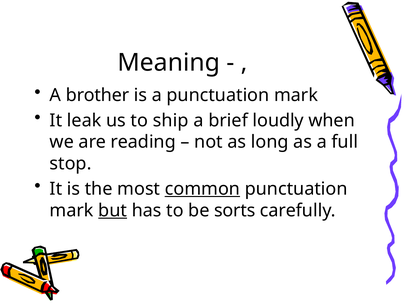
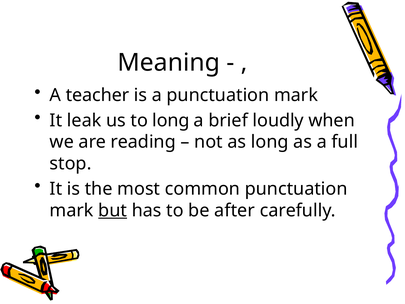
brother: brother -> teacher
to ship: ship -> long
common underline: present -> none
sorts: sorts -> after
